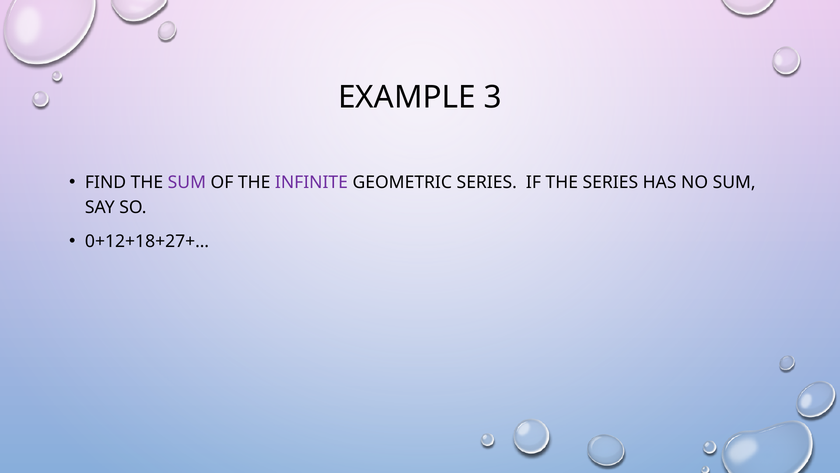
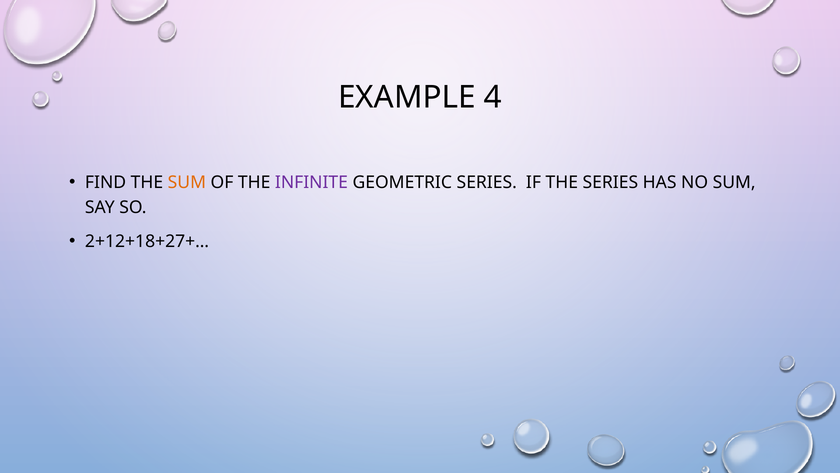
3: 3 -> 4
SUM at (187, 182) colour: purple -> orange
0+12+18+27+…: 0+12+18+27+… -> 2+12+18+27+…
